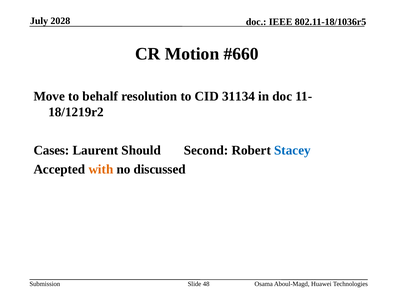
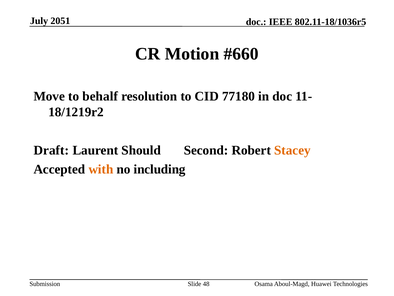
2028: 2028 -> 2051
31134: 31134 -> 77180
Cases: Cases -> Draft
Stacey colour: blue -> orange
discussed: discussed -> including
